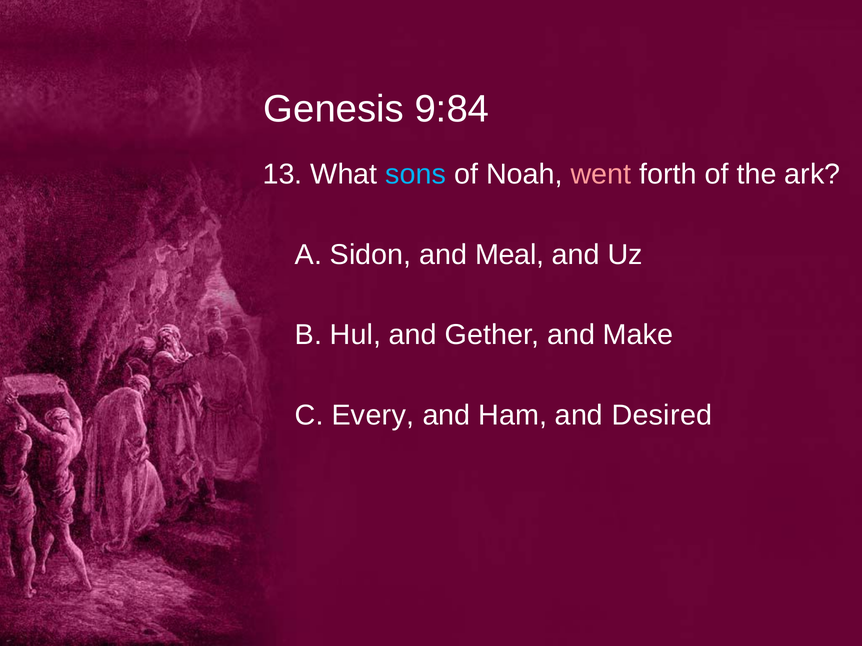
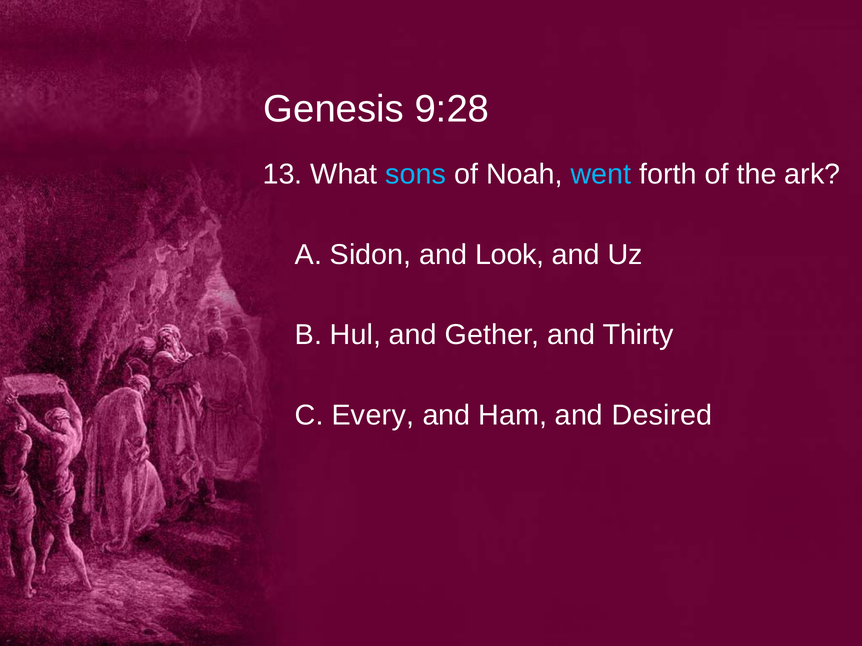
9:84: 9:84 -> 9:28
went colour: pink -> light blue
Meal: Meal -> Look
Make: Make -> Thirty
